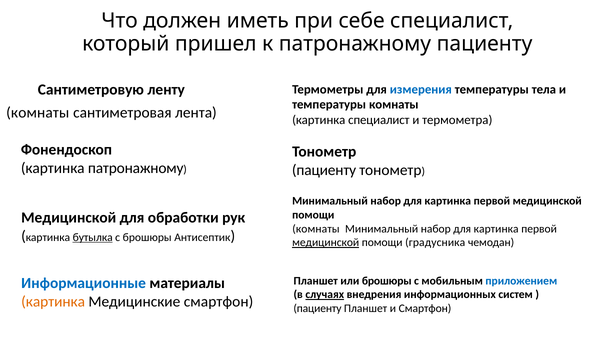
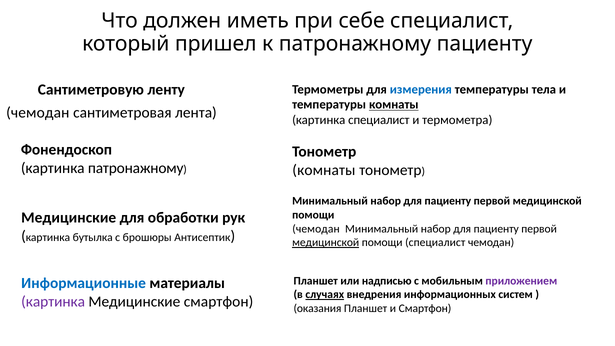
комнаты at (394, 105) underline: none -> present
комнаты at (38, 113): комнаты -> чемодан
пациенту at (324, 170): пациенту -> комнаты
картинка at (448, 201): картинка -> пациенту
Медицинской at (69, 218): Медицинской -> Медицинские
комнаты at (316, 229): комнаты -> чемодан
картинка at (496, 229): картинка -> пациенту
бутылка underline: present -> none
помощи градусника: градусника -> специалист
или брошюры: брошюры -> надписью
приложением colour: blue -> purple
картинка at (53, 302) colour: orange -> purple
пациенту at (317, 308): пациенту -> оказания
